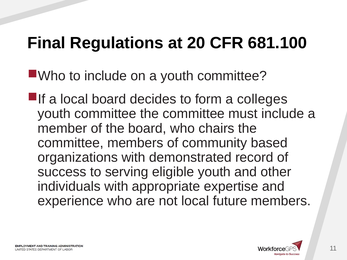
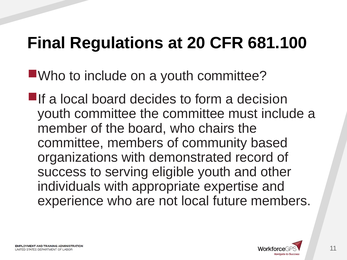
colleges: colleges -> decision
